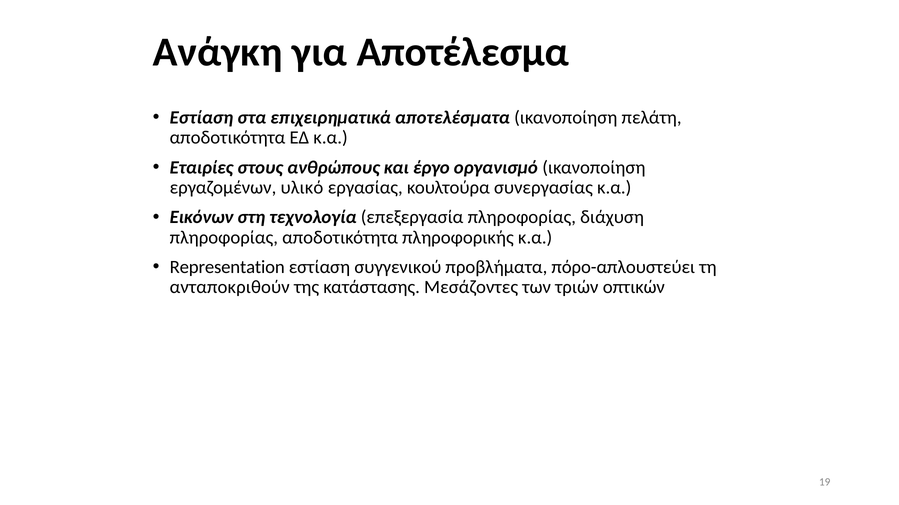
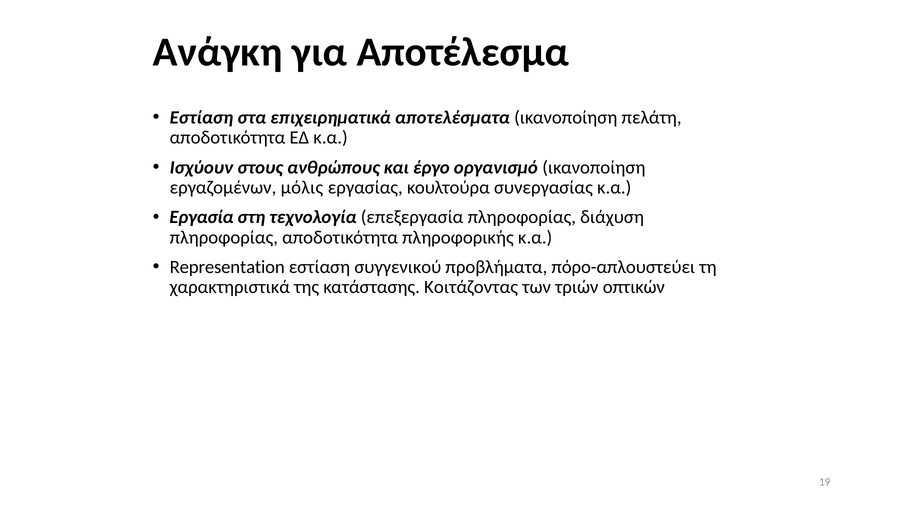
Εταιρίες: Εταιρίες -> Ισχύουν
υλικό: υλικό -> μόλις
Εικόνων: Εικόνων -> Εργασία
ανταποκριθούν: ανταποκριθούν -> χαρακτηριστικά
Μεσάζοντες: Μεσάζοντες -> Κοιτάζοντας
